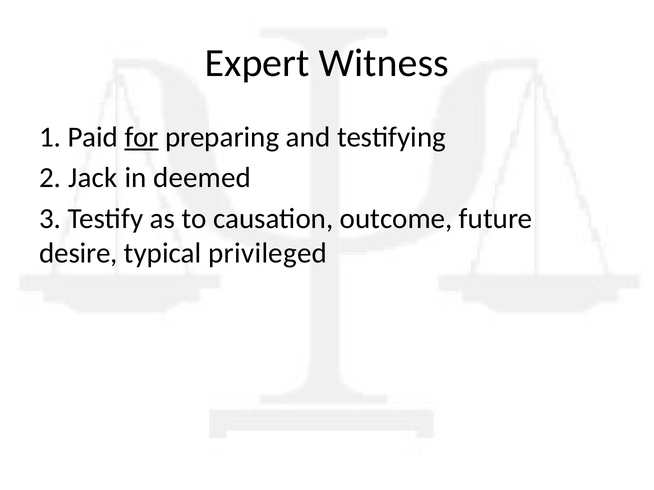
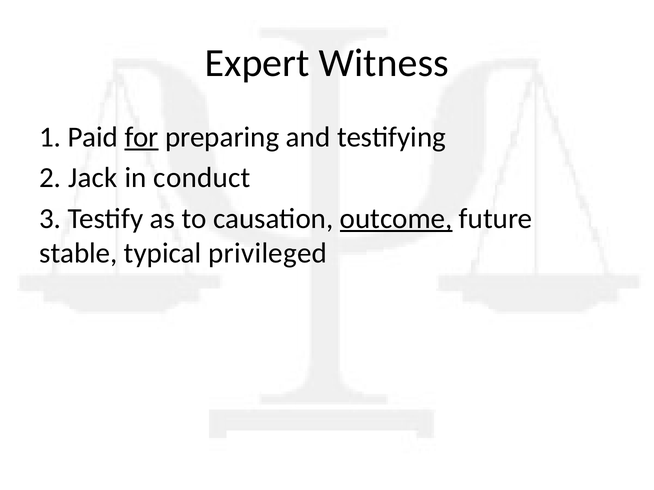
deemed: deemed -> conduct
outcome underline: none -> present
desire: desire -> stable
